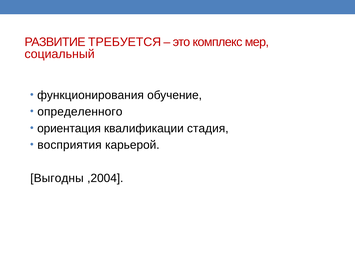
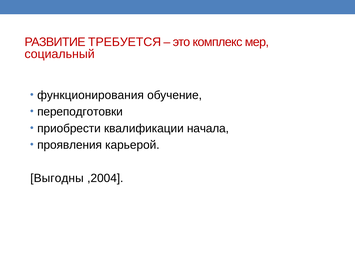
определенного: определенного -> переподготовки
ориентация: ориентация -> приобрести
стадия: стадия -> начала
восприятия: восприятия -> проявления
